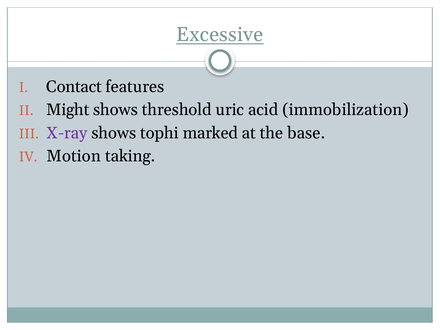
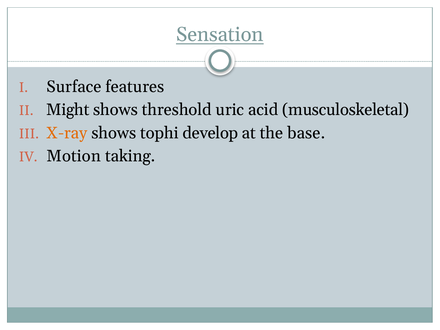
Excessive: Excessive -> Sensation
Contact: Contact -> Surface
immobilization: immobilization -> musculoskeletal
X-ray colour: purple -> orange
marked: marked -> develop
